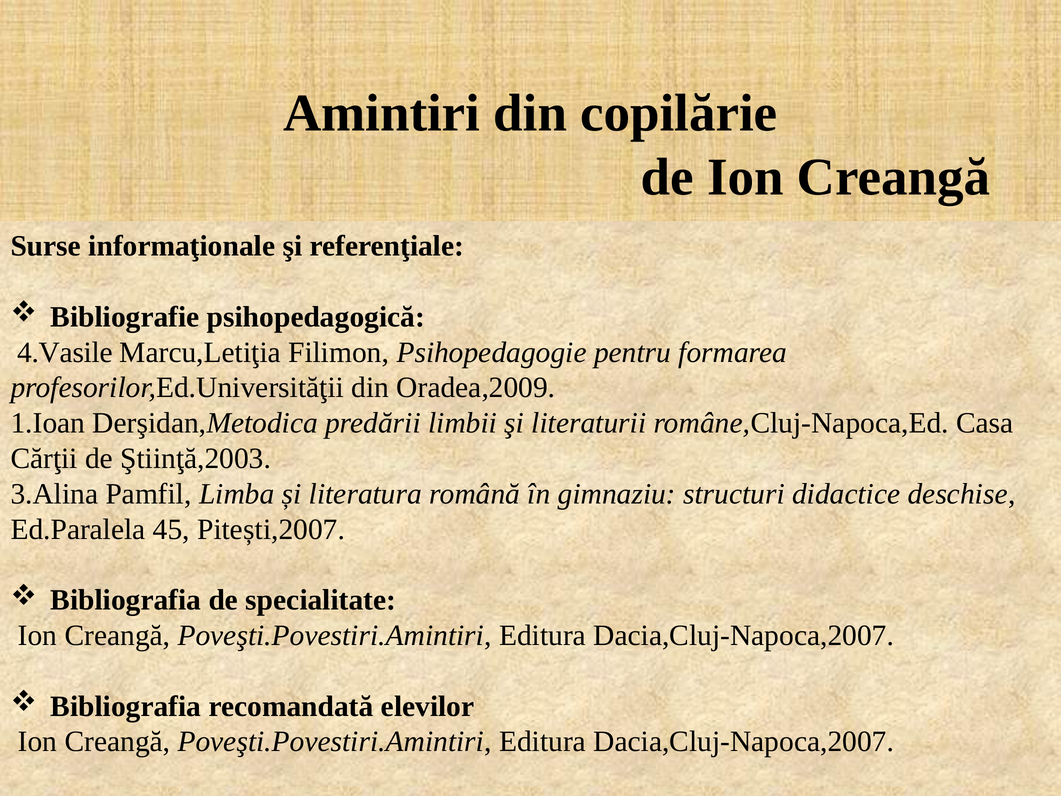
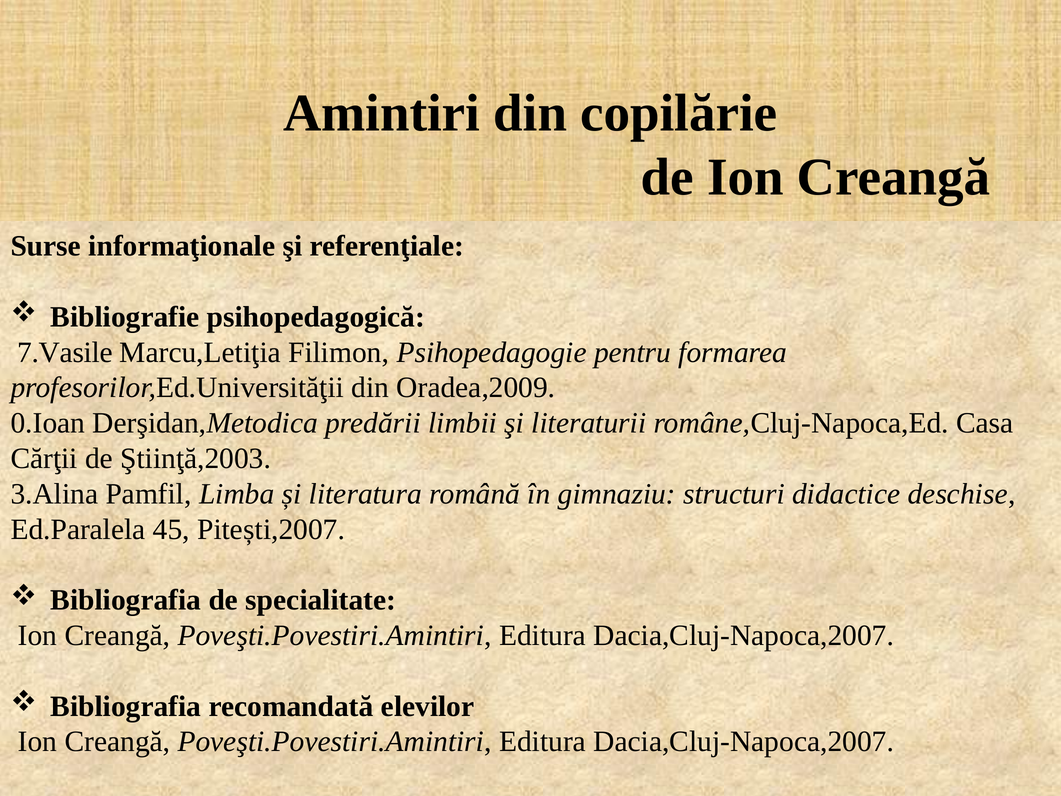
4.Vasile: 4.Vasile -> 7.Vasile
1.Ioan: 1.Ioan -> 0.Ioan
